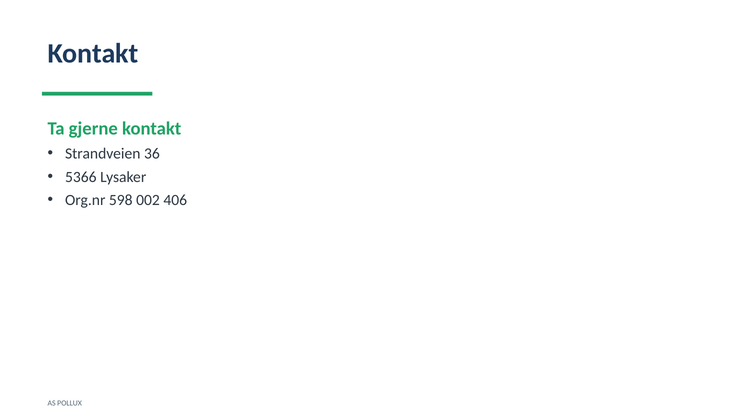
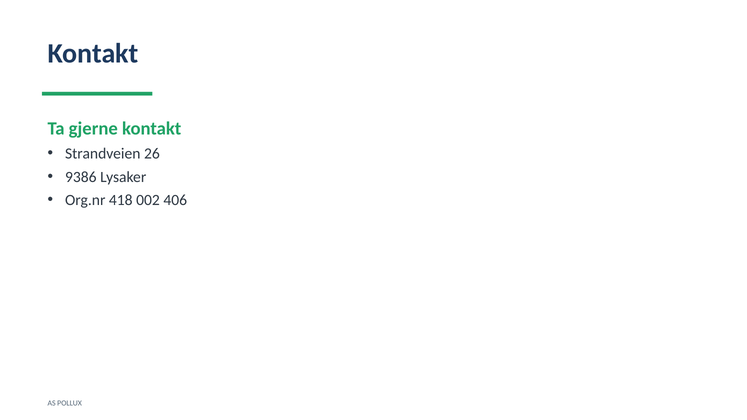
36: 36 -> 26
5366: 5366 -> 9386
598: 598 -> 418
